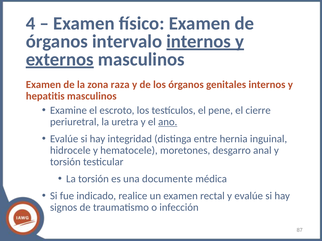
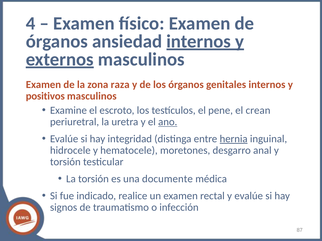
intervalo: intervalo -> ansiedad
hepatitis: hepatitis -> positivos
cierre: cierre -> crean
hernia underline: none -> present
